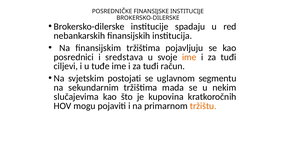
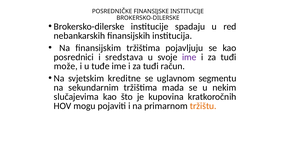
ime at (189, 57) colour: orange -> purple
ciljevi: ciljevi -> može
postojati: postojati -> kreditne
